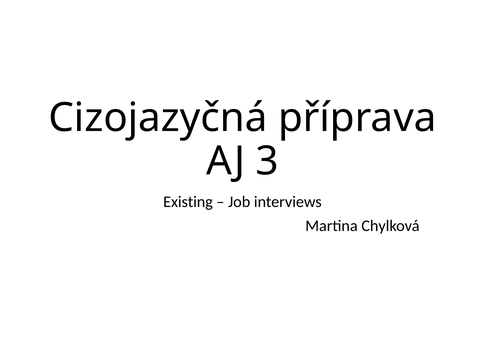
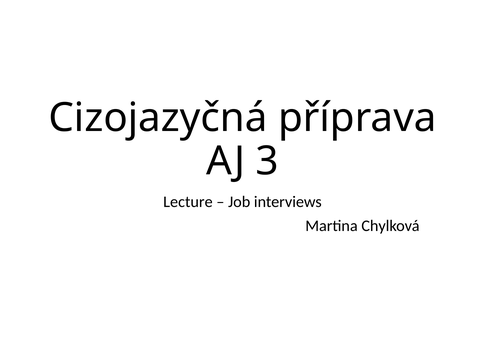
Existing: Existing -> Lecture
